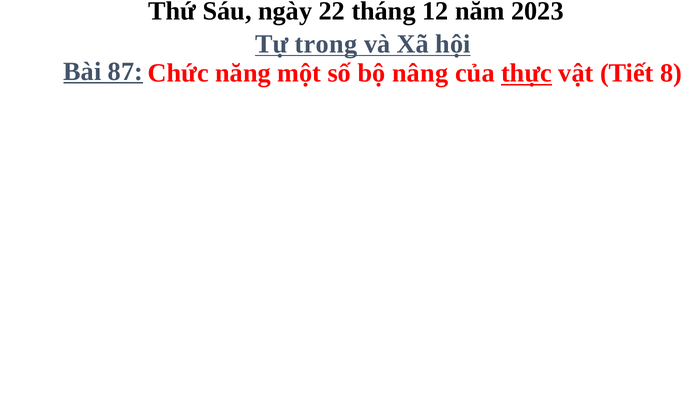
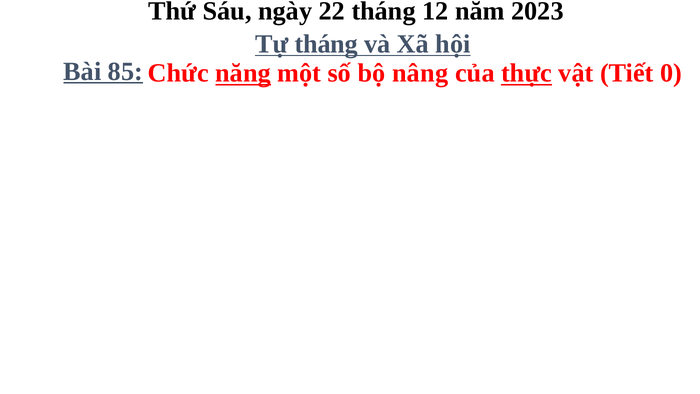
Tự trong: trong -> tháng
87: 87 -> 85
năng underline: none -> present
8: 8 -> 0
